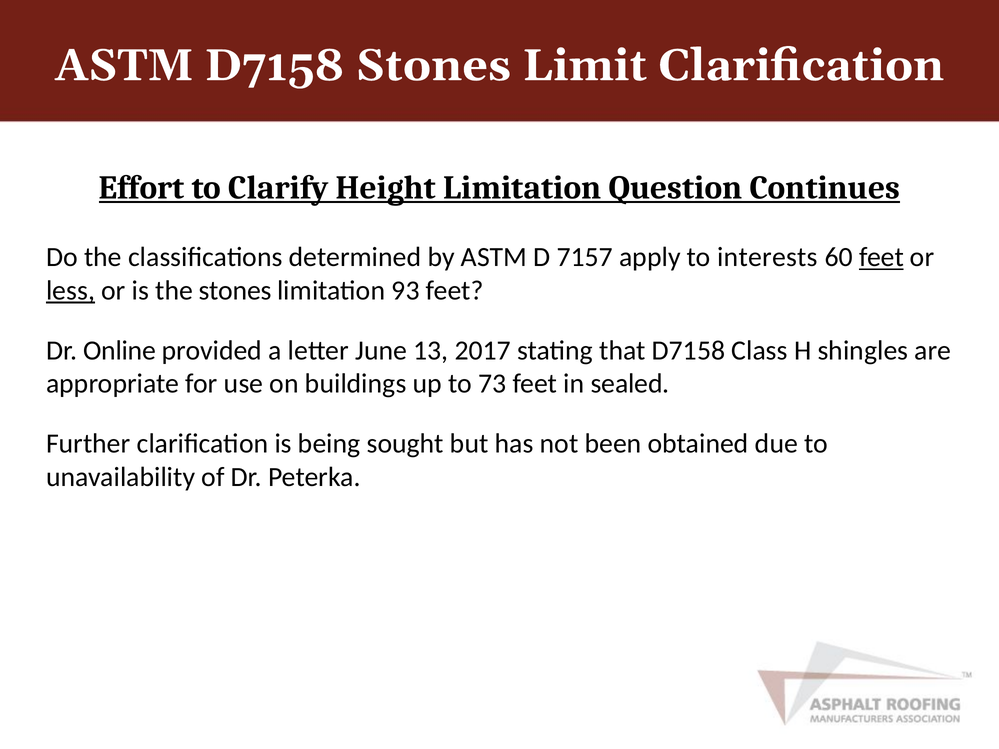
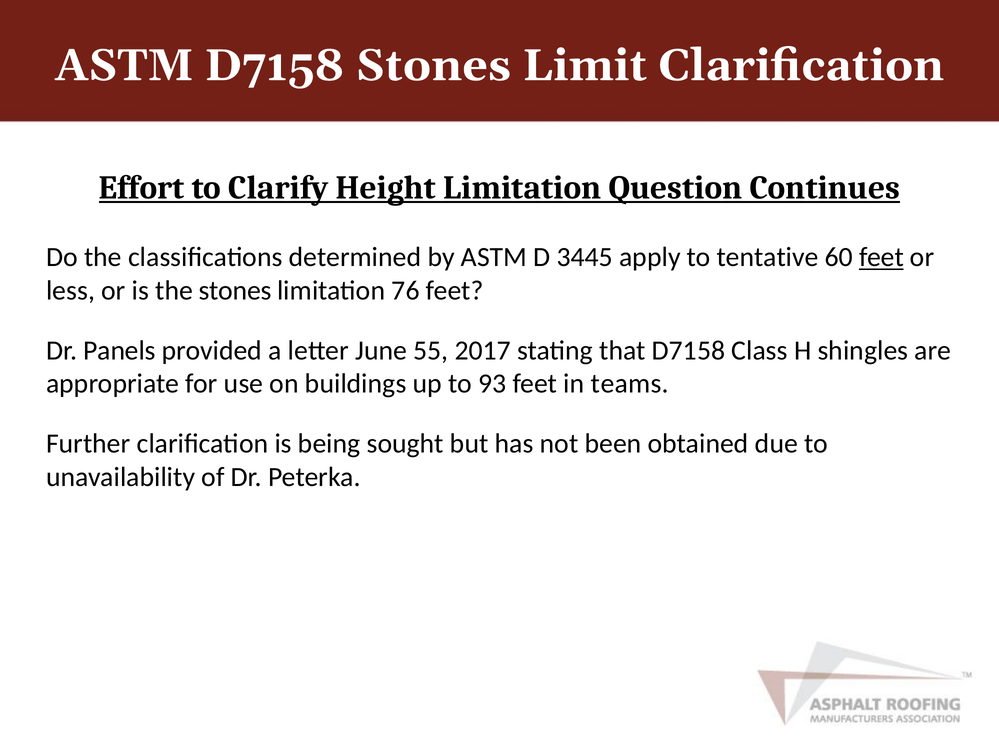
7157: 7157 -> 3445
interests: interests -> tentative
less underline: present -> none
93: 93 -> 76
Online: Online -> Panels
13: 13 -> 55
73: 73 -> 93
sealed: sealed -> teams
